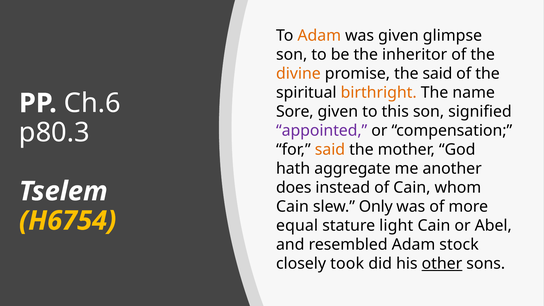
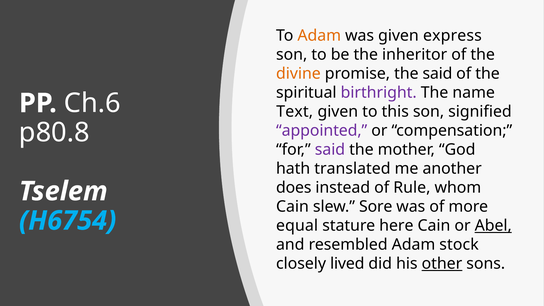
glimpse: glimpse -> express
birthright colour: orange -> purple
Sore: Sore -> Text
p80.3: p80.3 -> p80.8
said at (330, 150) colour: orange -> purple
aggregate: aggregate -> translated
of Cain: Cain -> Rule
Only: Only -> Sore
H6754 colour: yellow -> light blue
light: light -> here
Abel underline: none -> present
took: took -> lived
